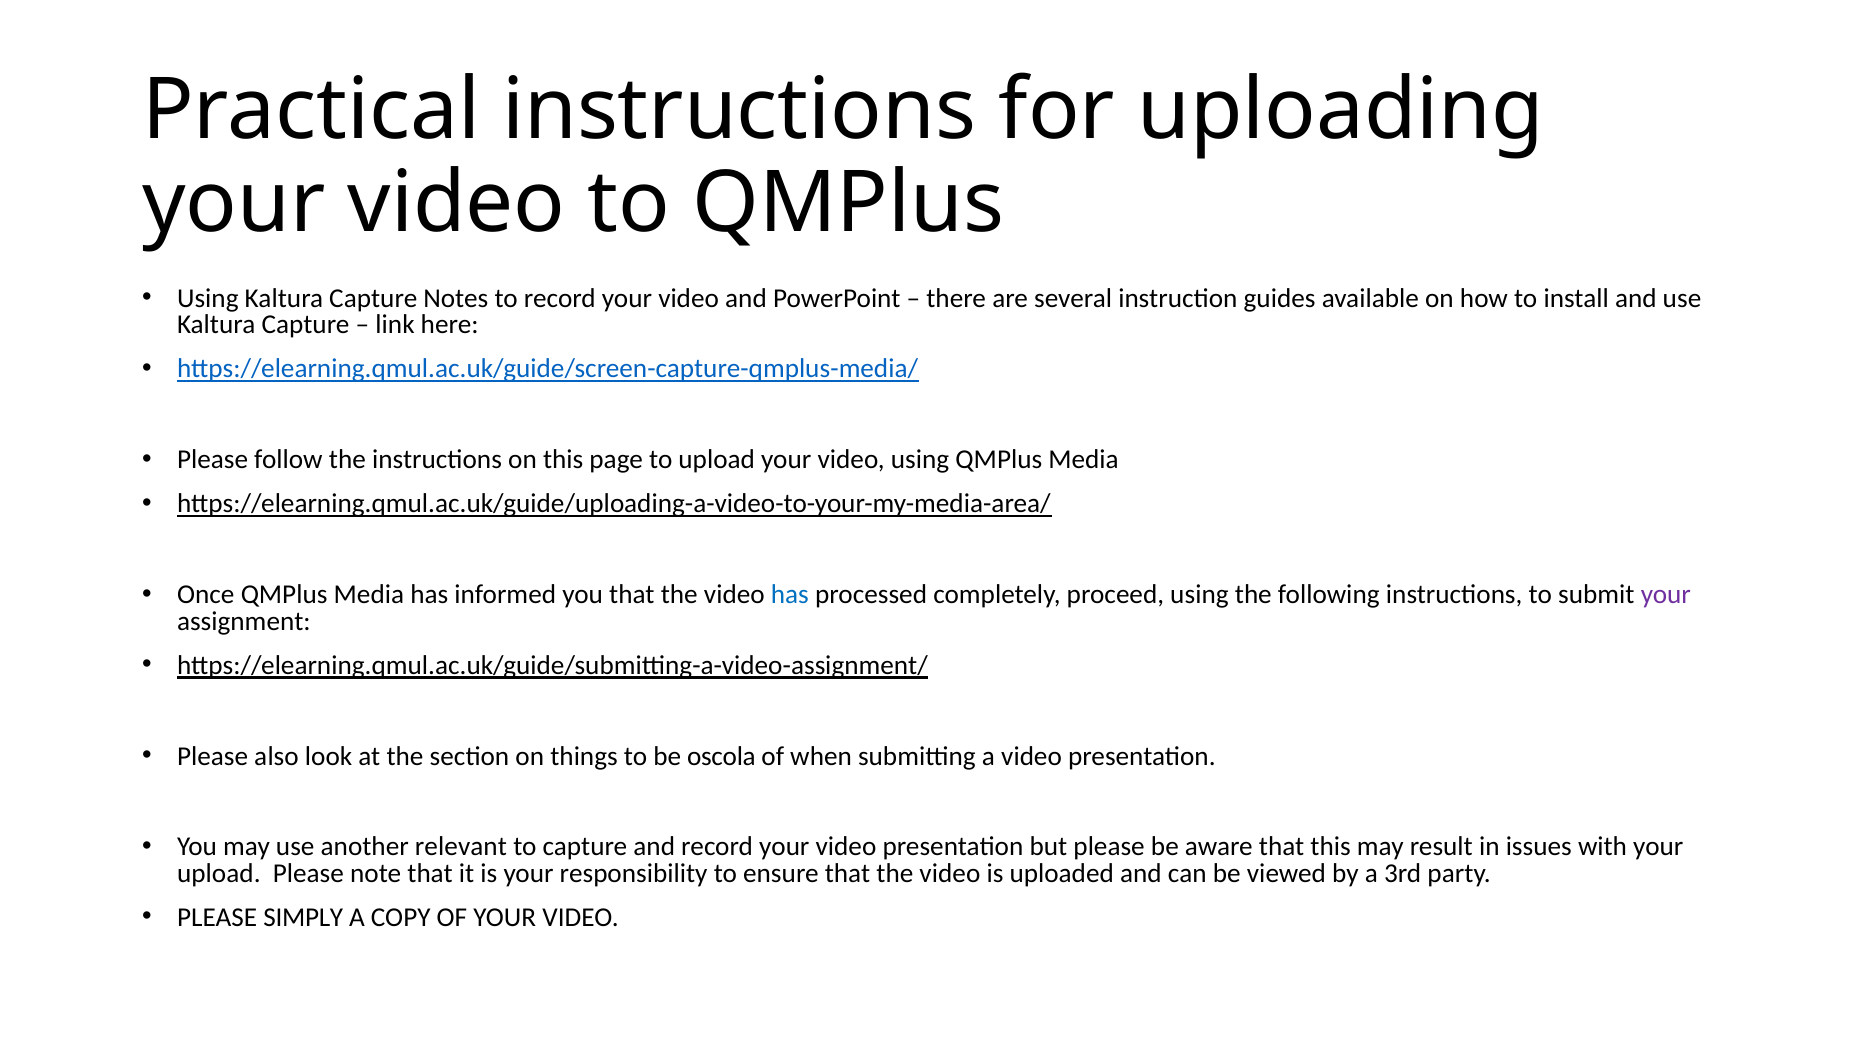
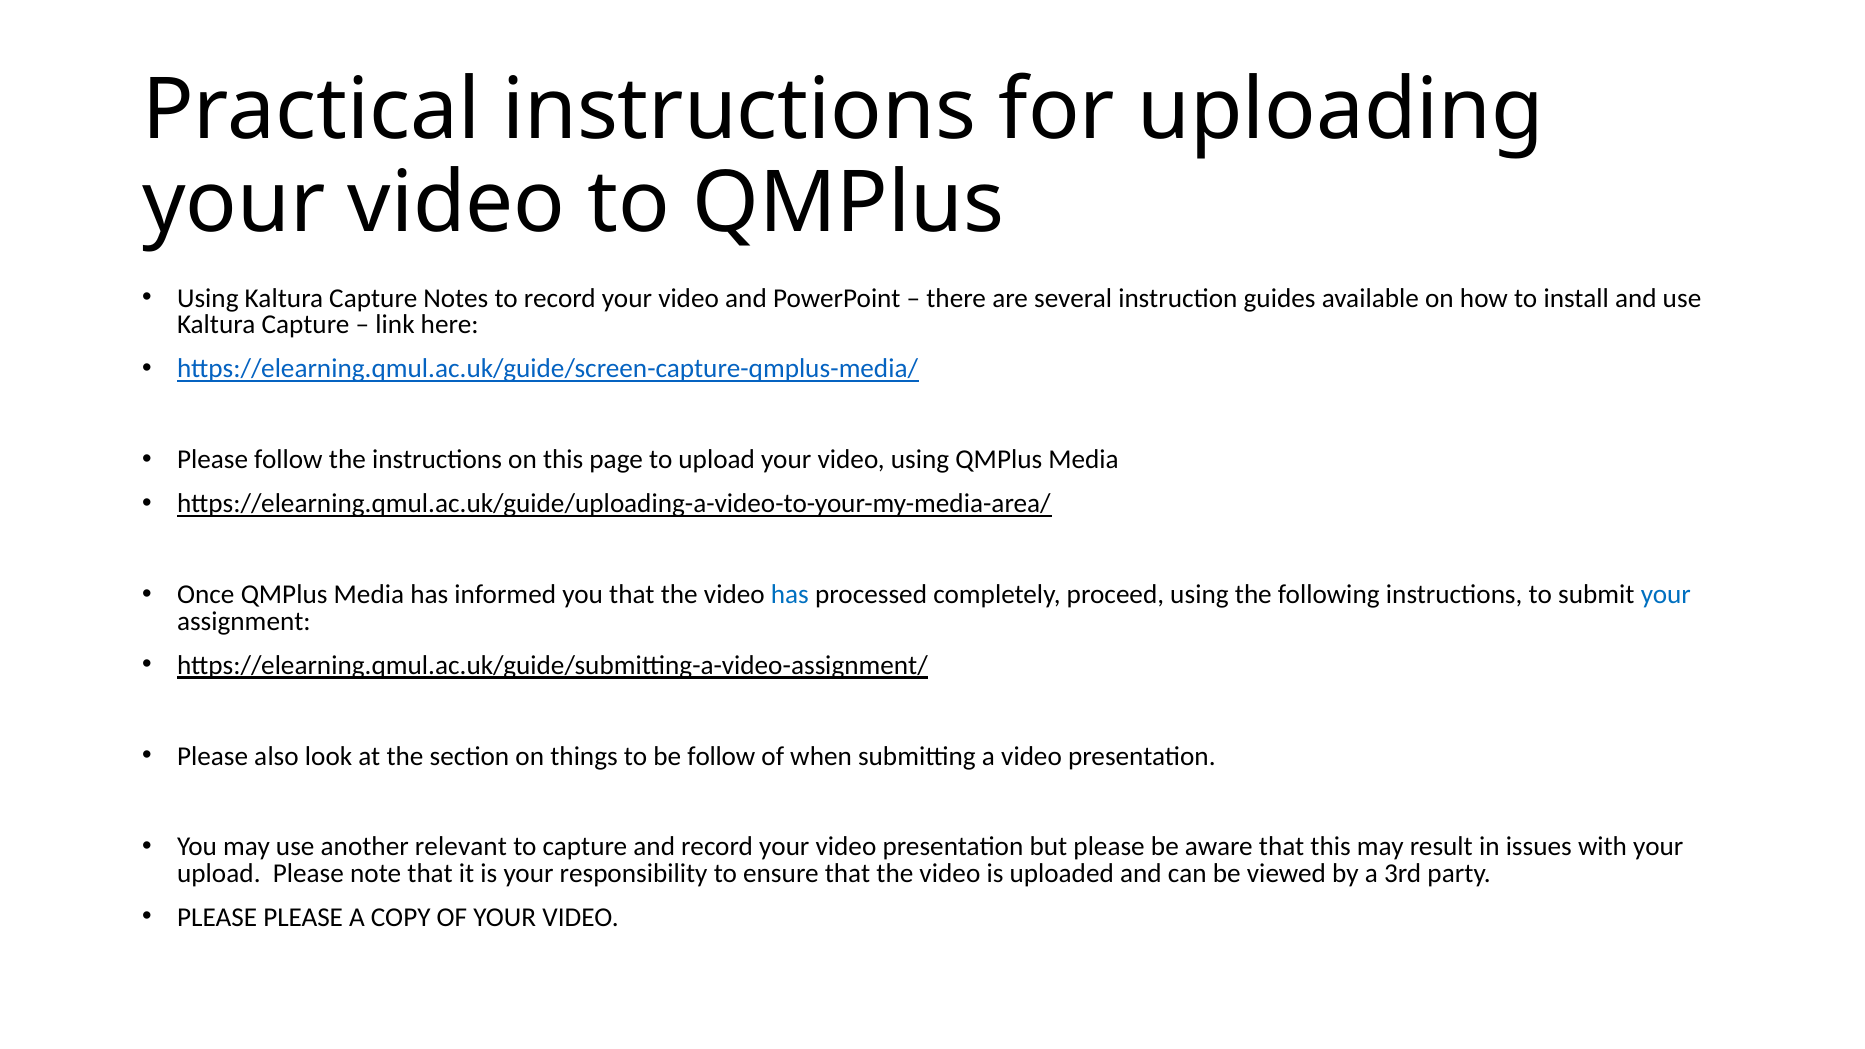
your at (1666, 595) colour: purple -> blue
be oscola: oscola -> follow
PLEASE SIMPLY: SIMPLY -> PLEASE
